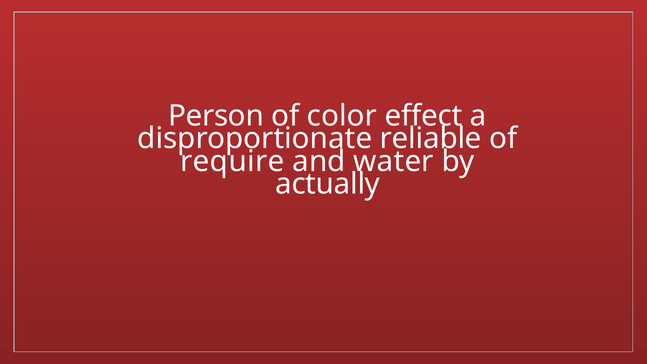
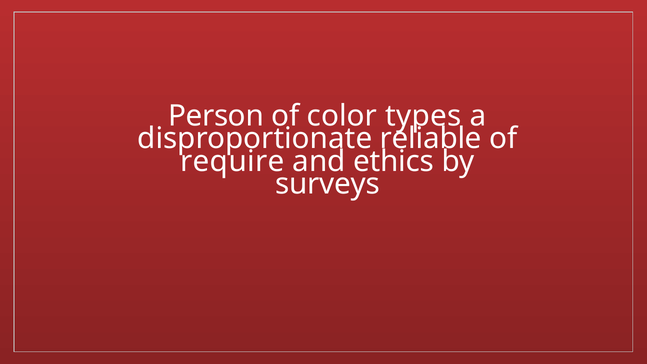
effect: effect -> types
water: water -> ethics
actually: actually -> surveys
